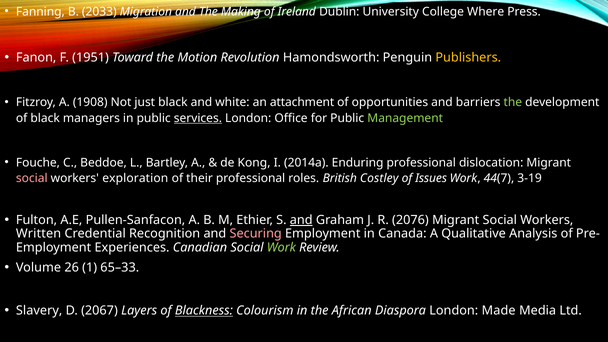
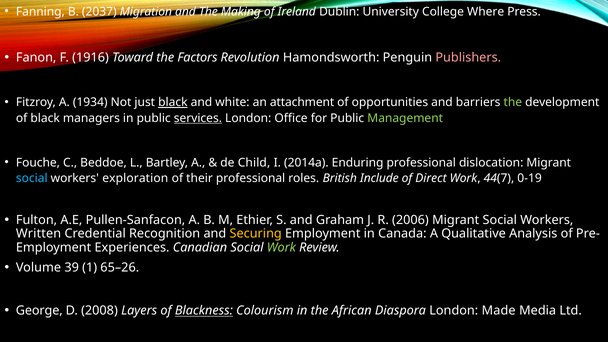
2033: 2033 -> 2037
1951: 1951 -> 1916
Motion: Motion -> Factors
Publishers colour: yellow -> pink
1908: 1908 -> 1934
black at (173, 102) underline: none -> present
Kong: Kong -> Child
social at (32, 178) colour: pink -> light blue
Costley: Costley -> Include
Issues: Issues -> Direct
3-19: 3-19 -> 0-19
and at (301, 220) underline: present -> none
2076: 2076 -> 2006
Securing colour: pink -> yellow
26: 26 -> 39
65–33: 65–33 -> 65–26
Slavery: Slavery -> George
2067: 2067 -> 2008
